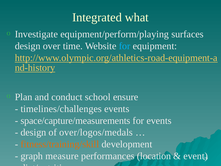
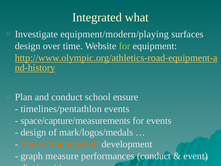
equipment/perform/playing: equipment/perform/playing -> equipment/modern/playing
for at (125, 46) colour: light blue -> light green
timelines/challenges: timelines/challenges -> timelines/pentathlon
over/logos/medals: over/logos/medals -> mark/logos/medals
performances location: location -> conduct
